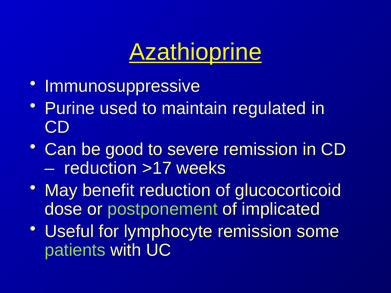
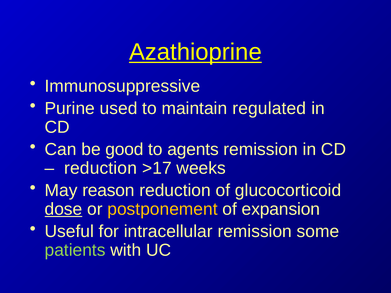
severe: severe -> agents
benefit: benefit -> reason
dose underline: none -> present
postponement colour: light green -> yellow
implicated: implicated -> expansion
lymphocyte: lymphocyte -> intracellular
